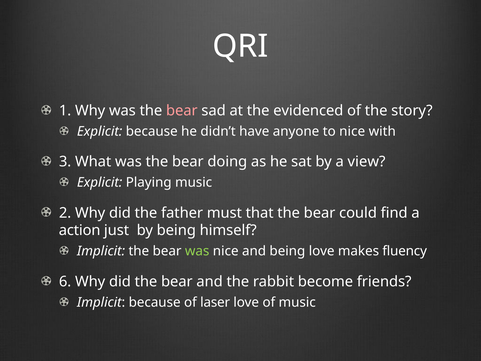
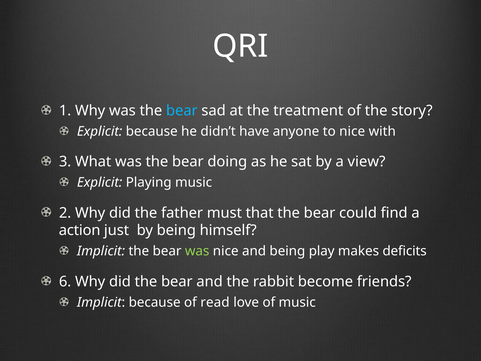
bear at (182, 111) colour: pink -> light blue
evidenced: evidenced -> treatment
being love: love -> play
fluency: fluency -> deficits
laser: laser -> read
